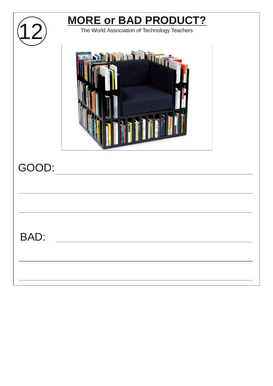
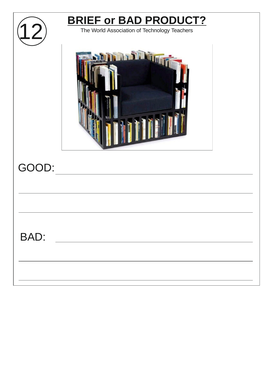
MORE: MORE -> BRIEF
